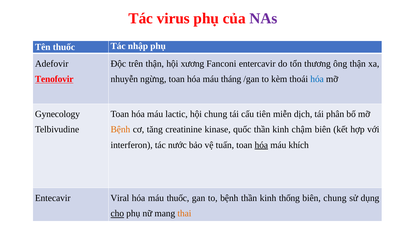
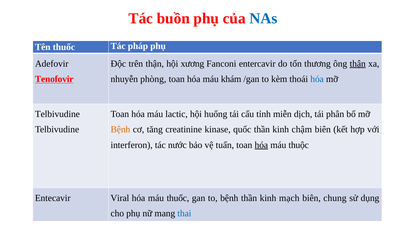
virus: virus -> buồn
NAs colour: purple -> blue
nhập: nhập -> pháp
thận at (358, 64) underline: none -> present
ngừng: ngừng -> phòng
tháng: tháng -> khám
Gynecology at (57, 114): Gynecology -> Telbivudine
hội chung: chung -> huống
tiên: tiên -> tỉnh
khích: khích -> thuộc
thống: thống -> mạch
cho underline: present -> none
thai colour: orange -> blue
